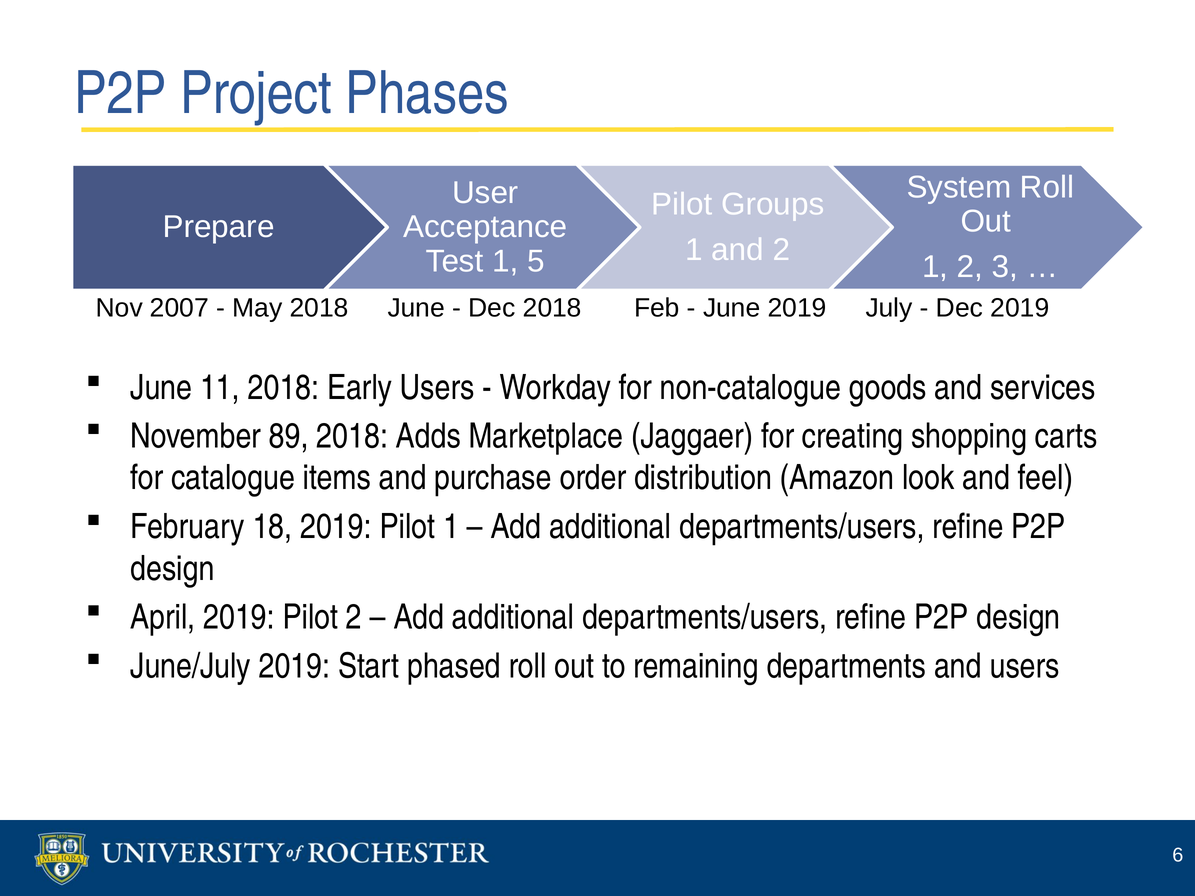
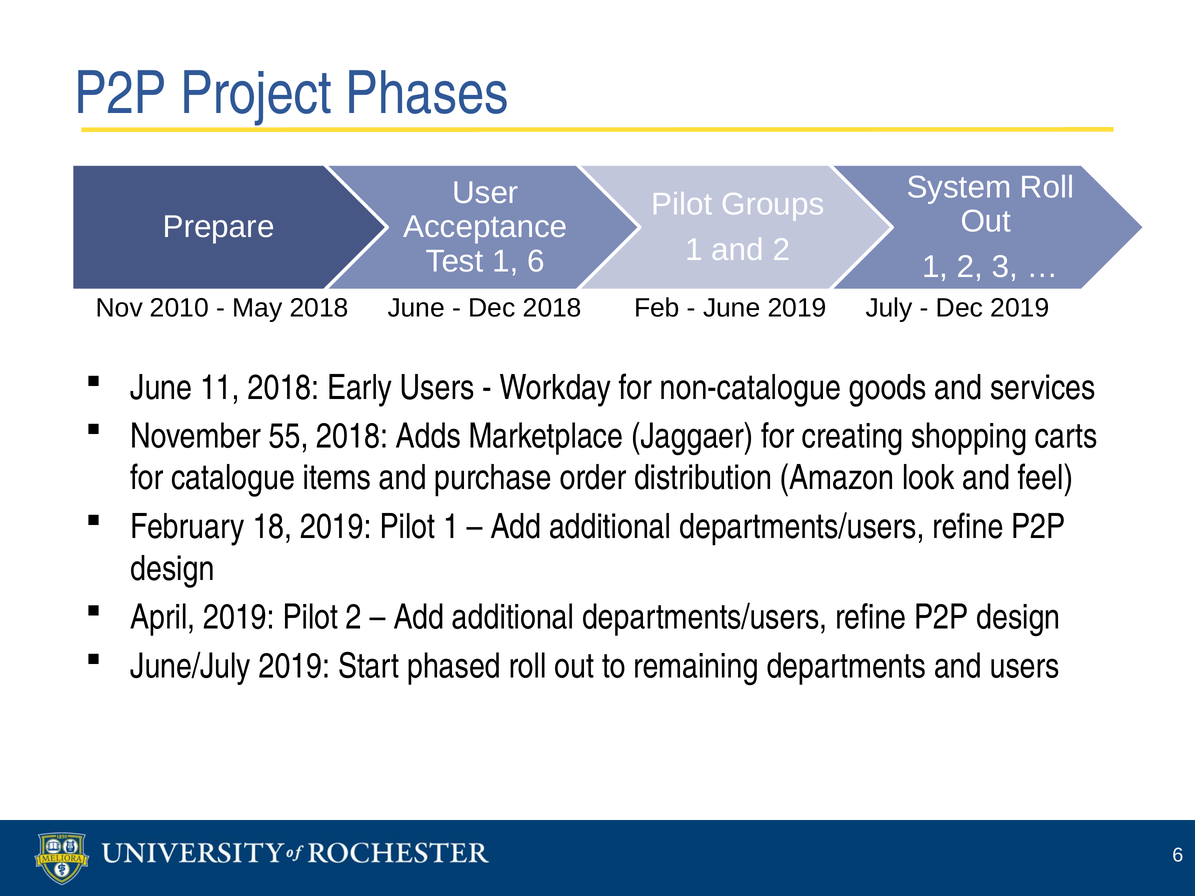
1 5: 5 -> 6
2007: 2007 -> 2010
89: 89 -> 55
